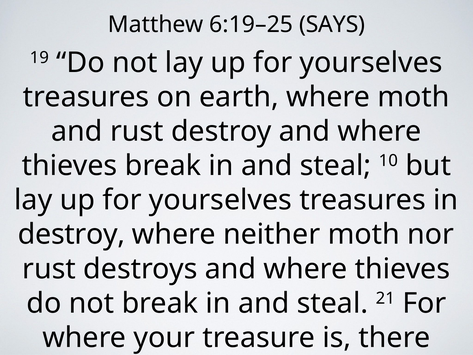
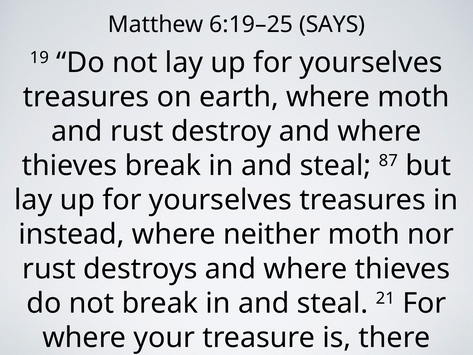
10: 10 -> 87
destroy at (72, 234): destroy -> instead
